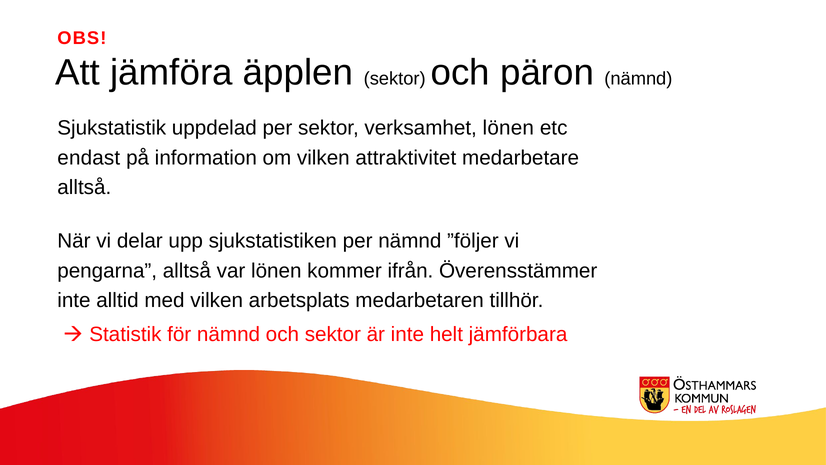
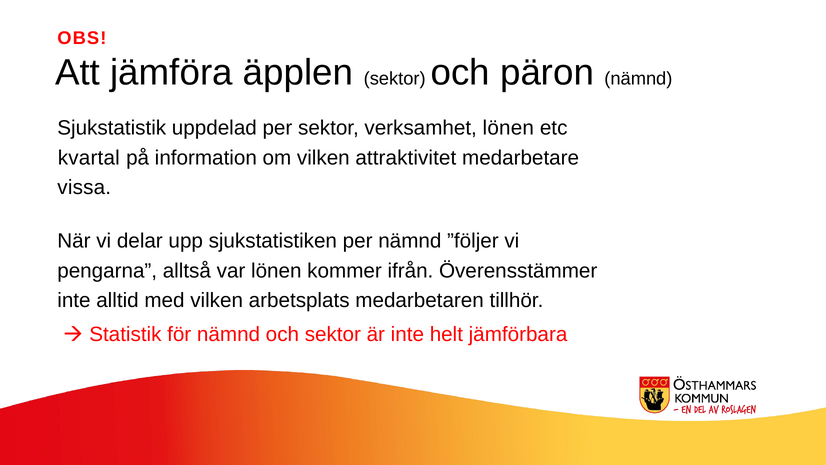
endast: endast -> kvartal
alltså at (84, 187): alltså -> vissa
